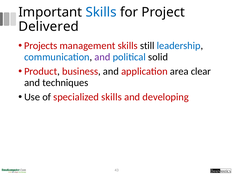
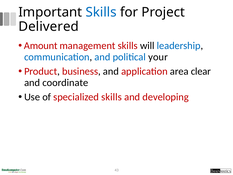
Projects: Projects -> Amount
still: still -> will
and at (102, 57) colour: purple -> blue
solid: solid -> your
techniques: techniques -> coordinate
